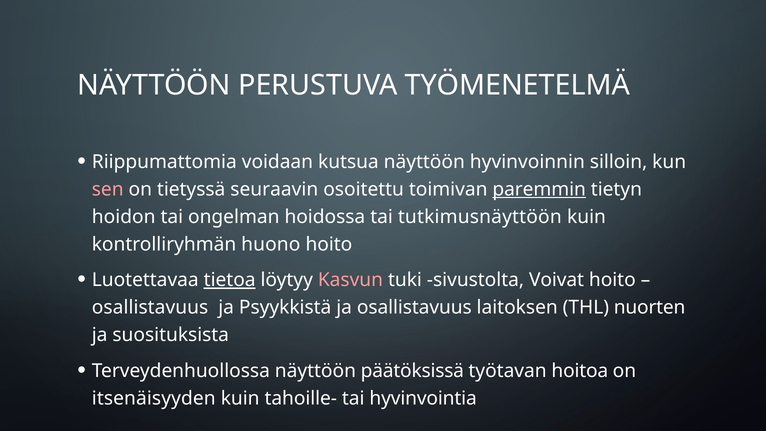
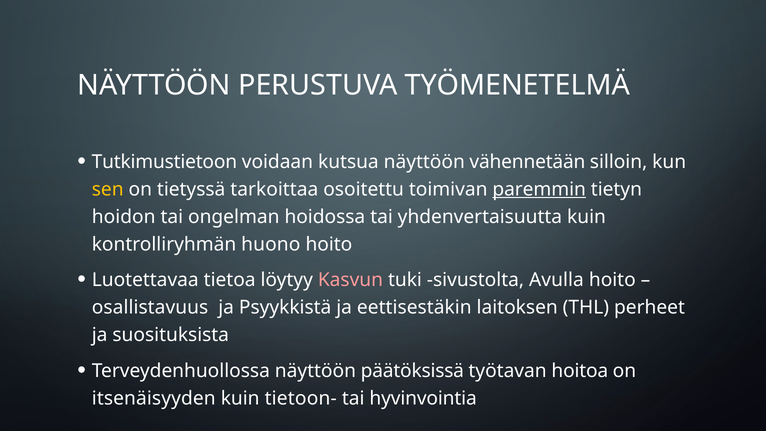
Riippumattomia: Riippumattomia -> Tutkimustietoon
hyvinvoinnin: hyvinvoinnin -> vähennetään
sen colour: pink -> yellow
seuraavin: seuraavin -> tarkoittaa
tutkimusnäyttöön: tutkimusnäyttöön -> yhdenvertaisuutta
tietoa underline: present -> none
Voivat: Voivat -> Avulla
ja osallistavuus: osallistavuus -> eettisestäkin
nuorten: nuorten -> perheet
tahoille-: tahoille- -> tietoon-
